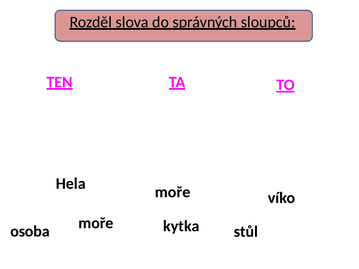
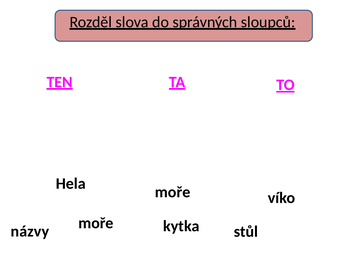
osoba: osoba -> názvy
